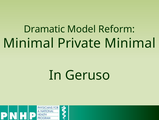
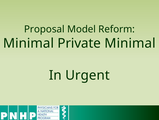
Dramatic: Dramatic -> Proposal
Geruso: Geruso -> Urgent
